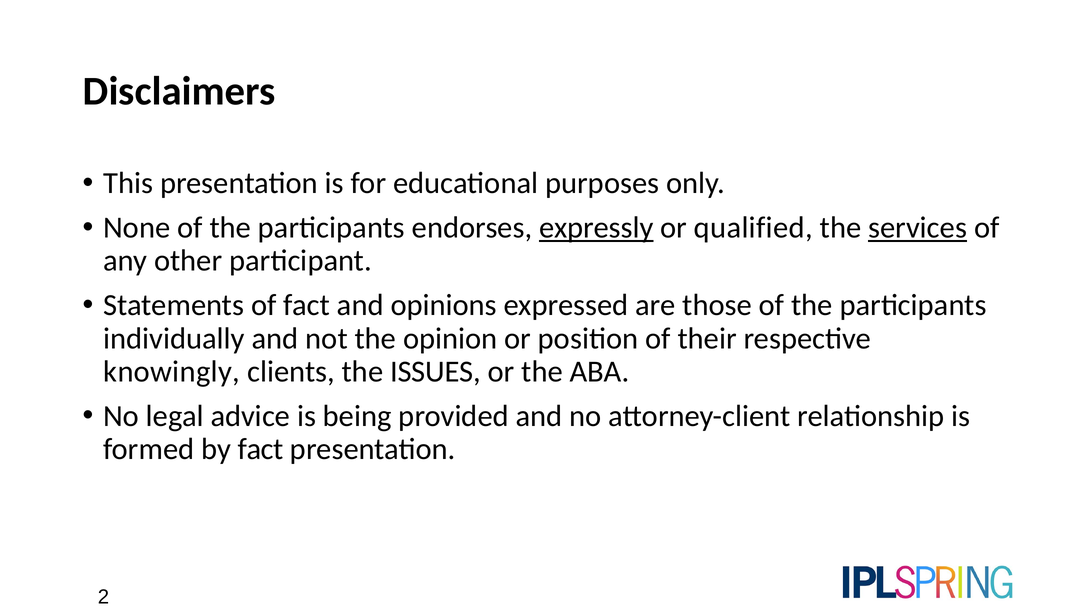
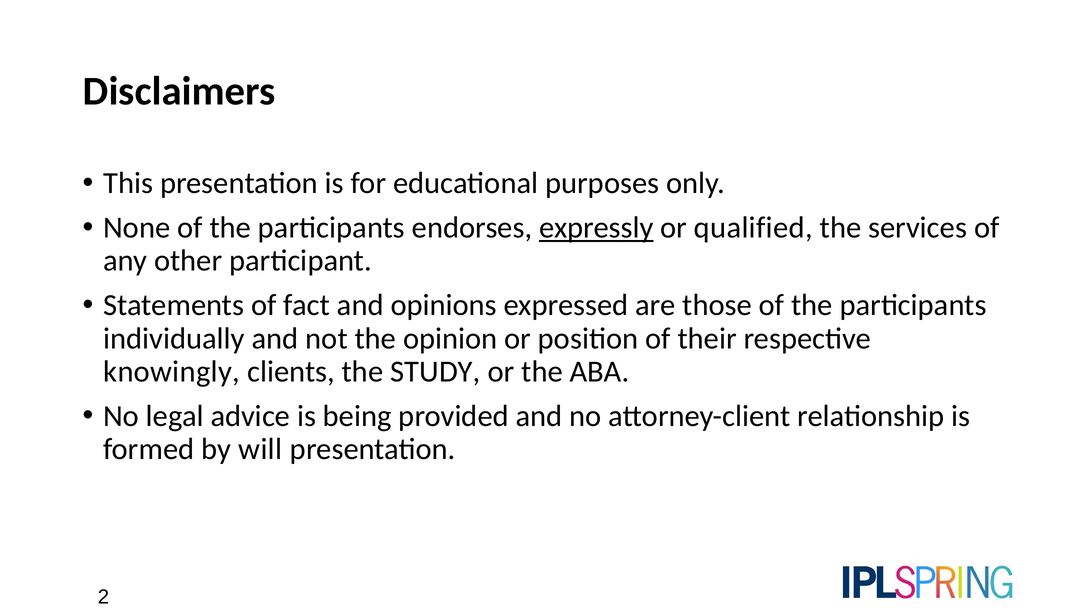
services underline: present -> none
ISSUES: ISSUES -> STUDY
by fact: fact -> will
